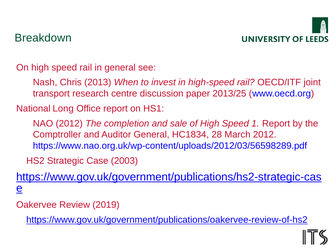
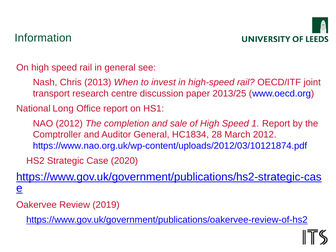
Breakdown: Breakdown -> Information
https://www.nao.org.uk/wp-content/uploads/2012/03/56598289.pdf: https://www.nao.org.uk/wp-content/uploads/2012/03/56598289.pdf -> https://www.nao.org.uk/wp-content/uploads/2012/03/10121874.pdf
2003: 2003 -> 2020
